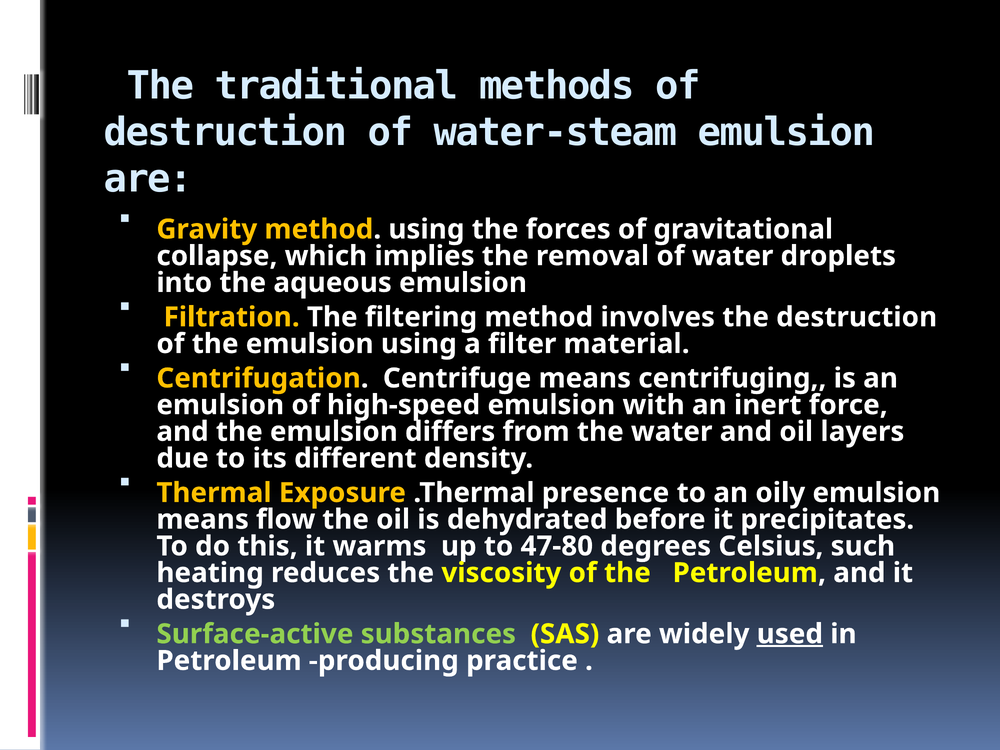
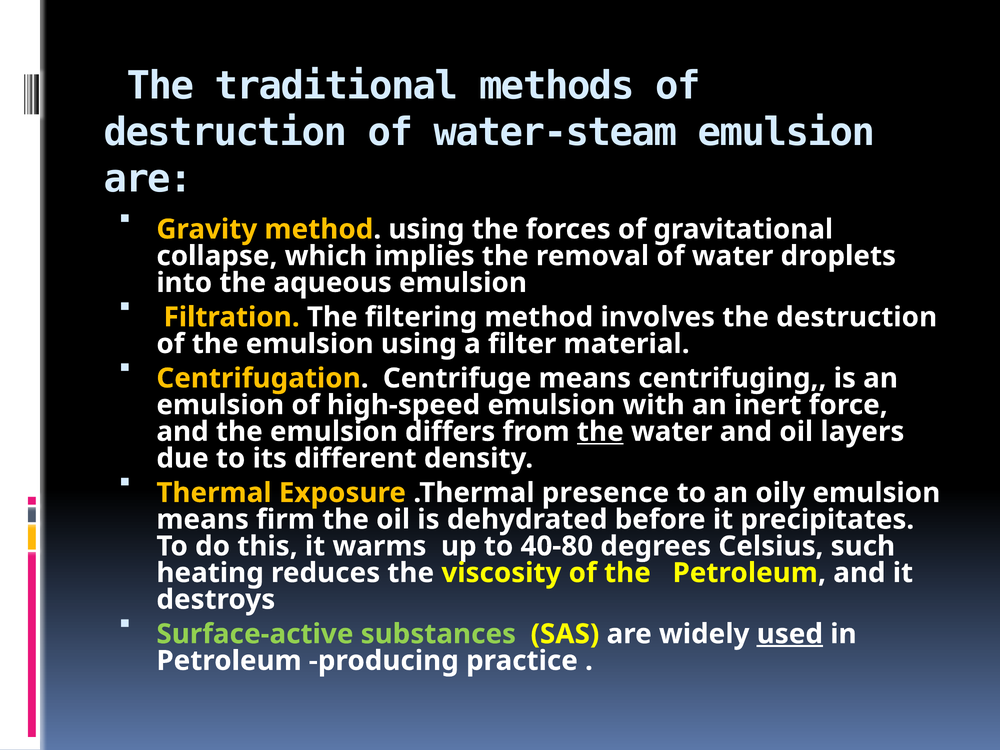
the at (600, 432) underline: none -> present
flow: flow -> firm
47-80: 47-80 -> 40-80
